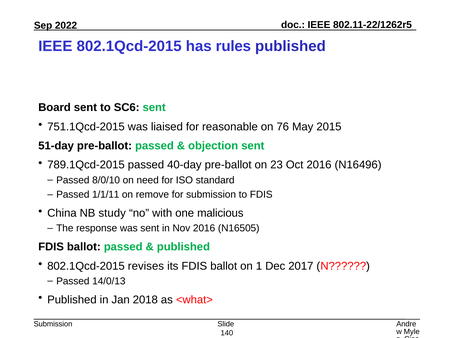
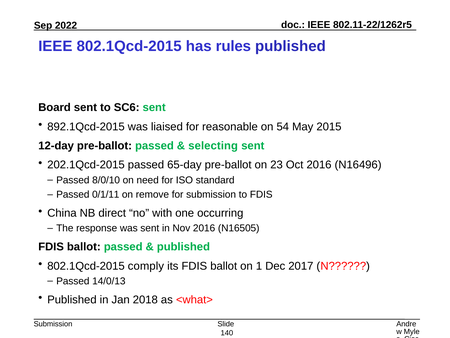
751.1Qcd-2015: 751.1Qcd-2015 -> 892.1Qcd-2015
76: 76 -> 54
51-day: 51-day -> 12-day
objection: objection -> selecting
789.1Qcd-2015: 789.1Qcd-2015 -> 202.1Qcd-2015
40-day: 40-day -> 65-day
1/1/11: 1/1/11 -> 0/1/11
study: study -> direct
malicious: malicious -> occurring
revises: revises -> comply
